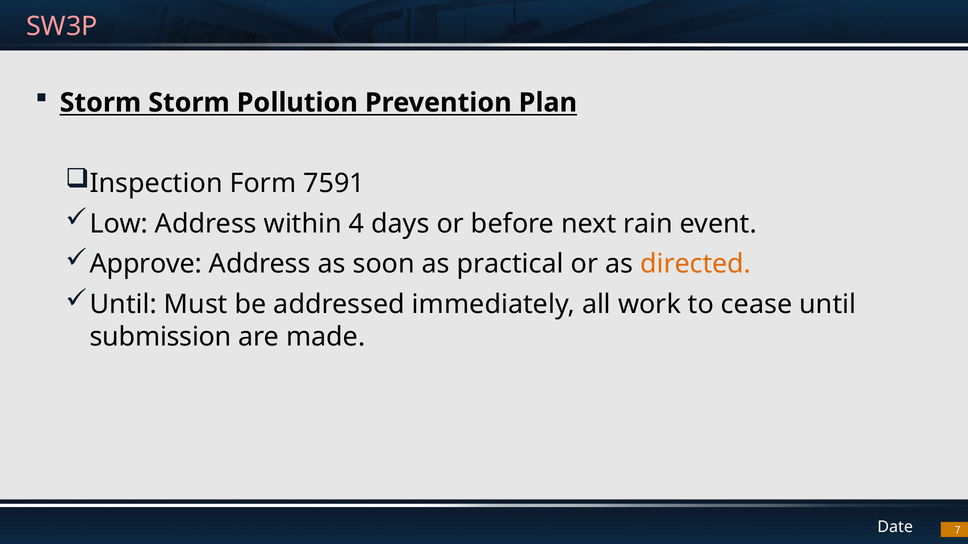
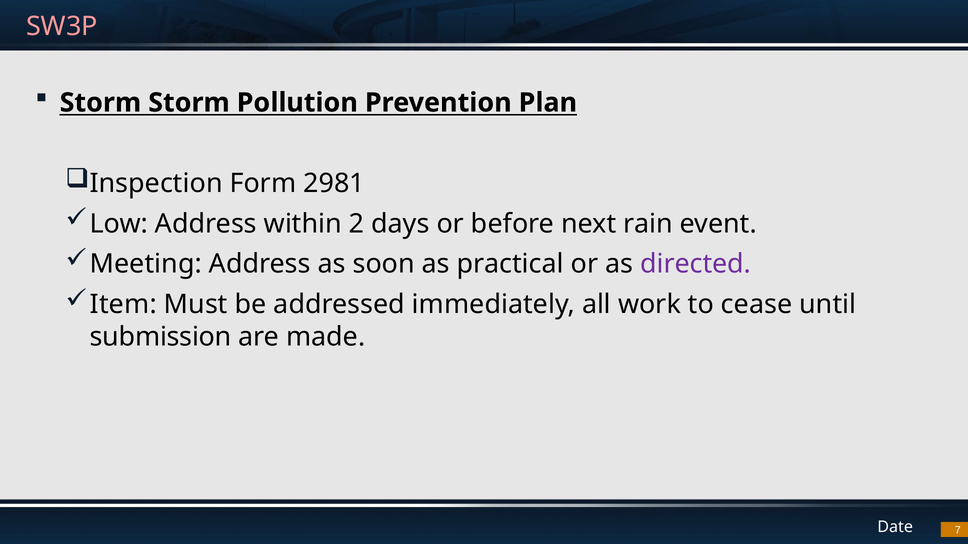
7591: 7591 -> 2981
4: 4 -> 2
Approve: Approve -> Meeting
directed colour: orange -> purple
Until at (123, 305): Until -> Item
